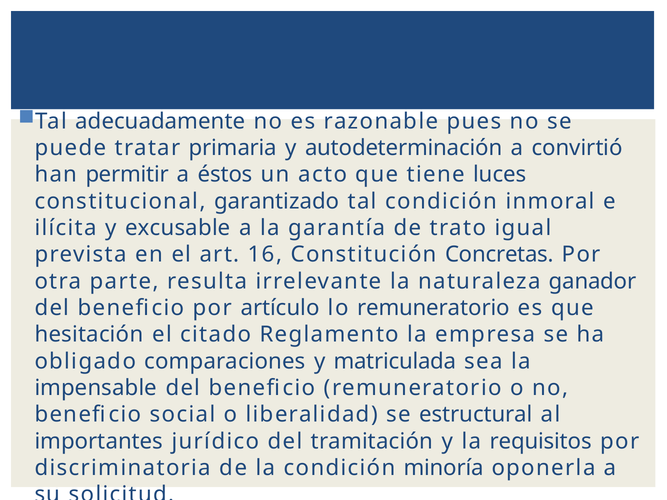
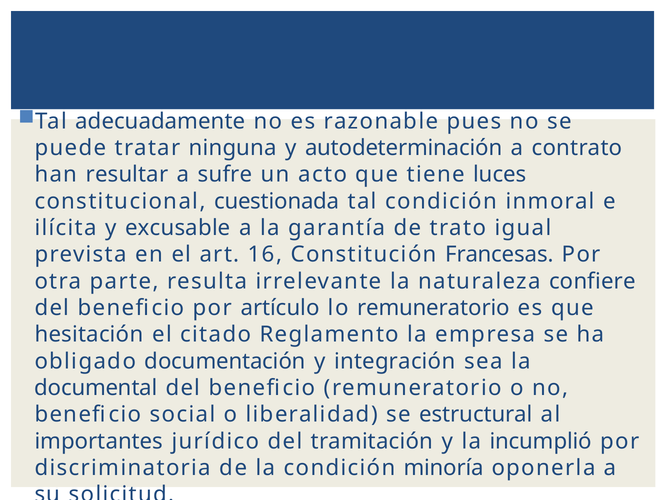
primaria: primaria -> ninguna
convirtió: convirtió -> contrato
permitir: permitir -> resultar
éstos: éstos -> sufre
garantizado: garantizado -> cuestionada
Concretas: Concretas -> Francesas
ganador: ganador -> confiere
comparaciones: comparaciones -> documentación
matriculada: matriculada -> integración
impensable: impensable -> documental
requisitos: requisitos -> incumplió
